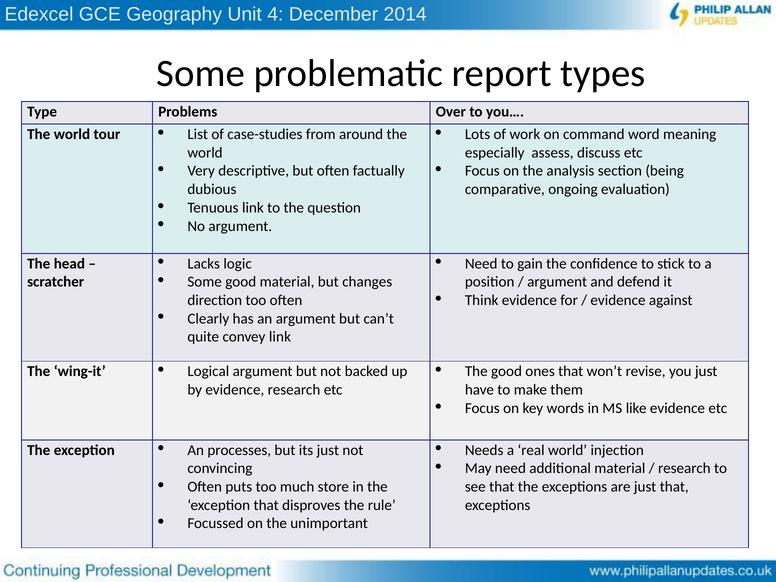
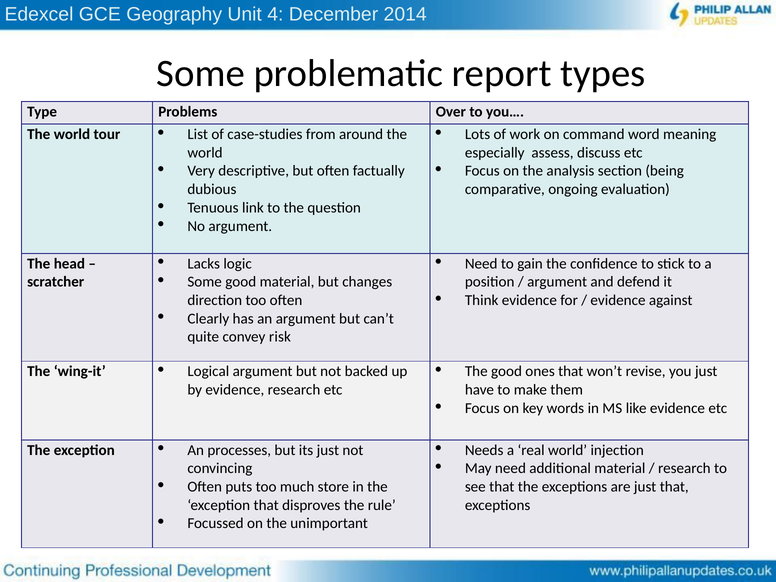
convey link: link -> risk
